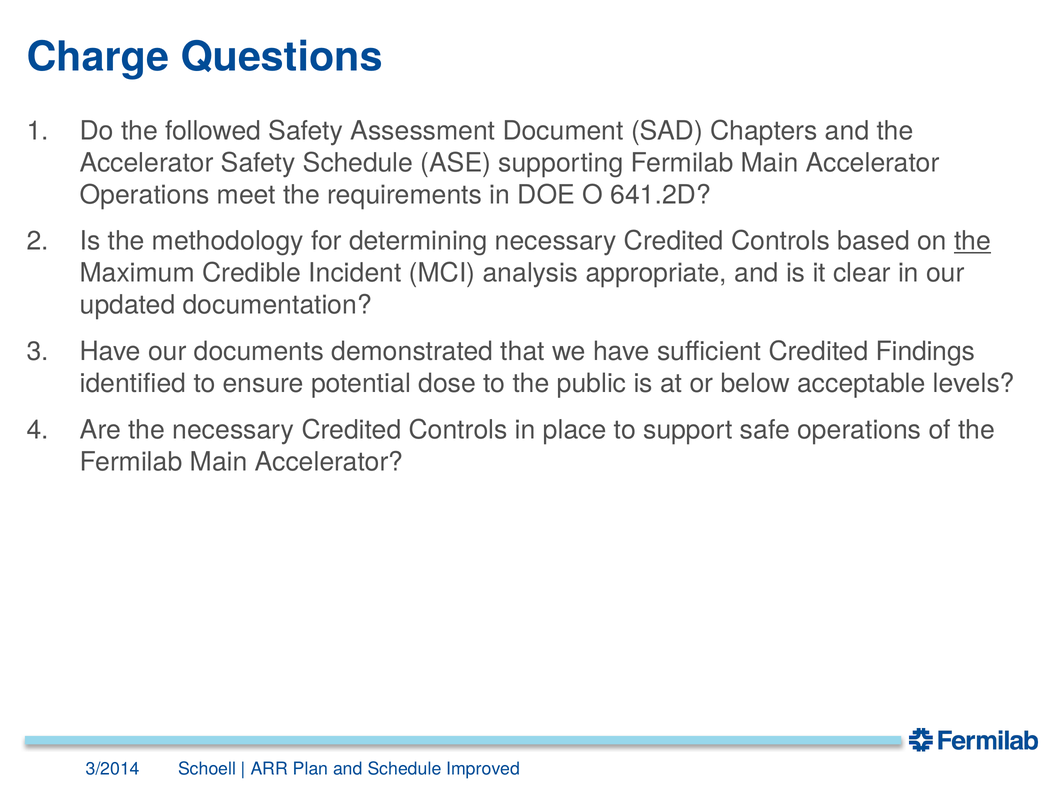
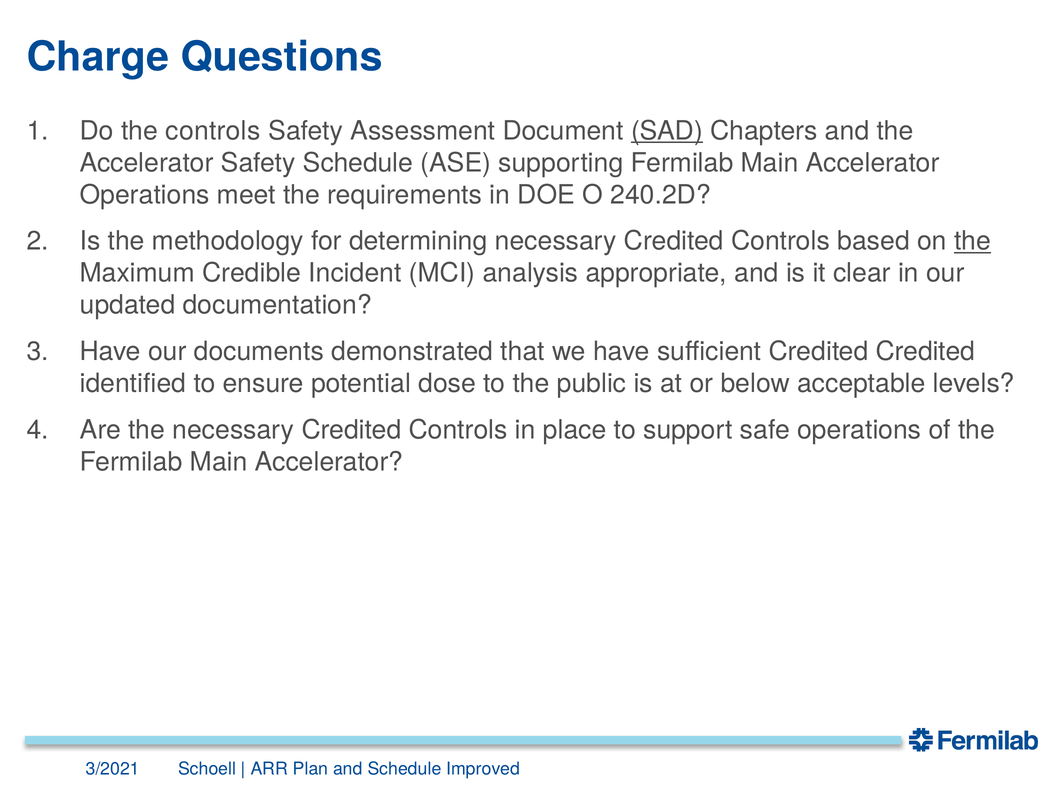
the followed: followed -> controls
SAD underline: none -> present
641.2D: 641.2D -> 240.2D
Credited Findings: Findings -> Credited
3/2014: 3/2014 -> 3/2021
